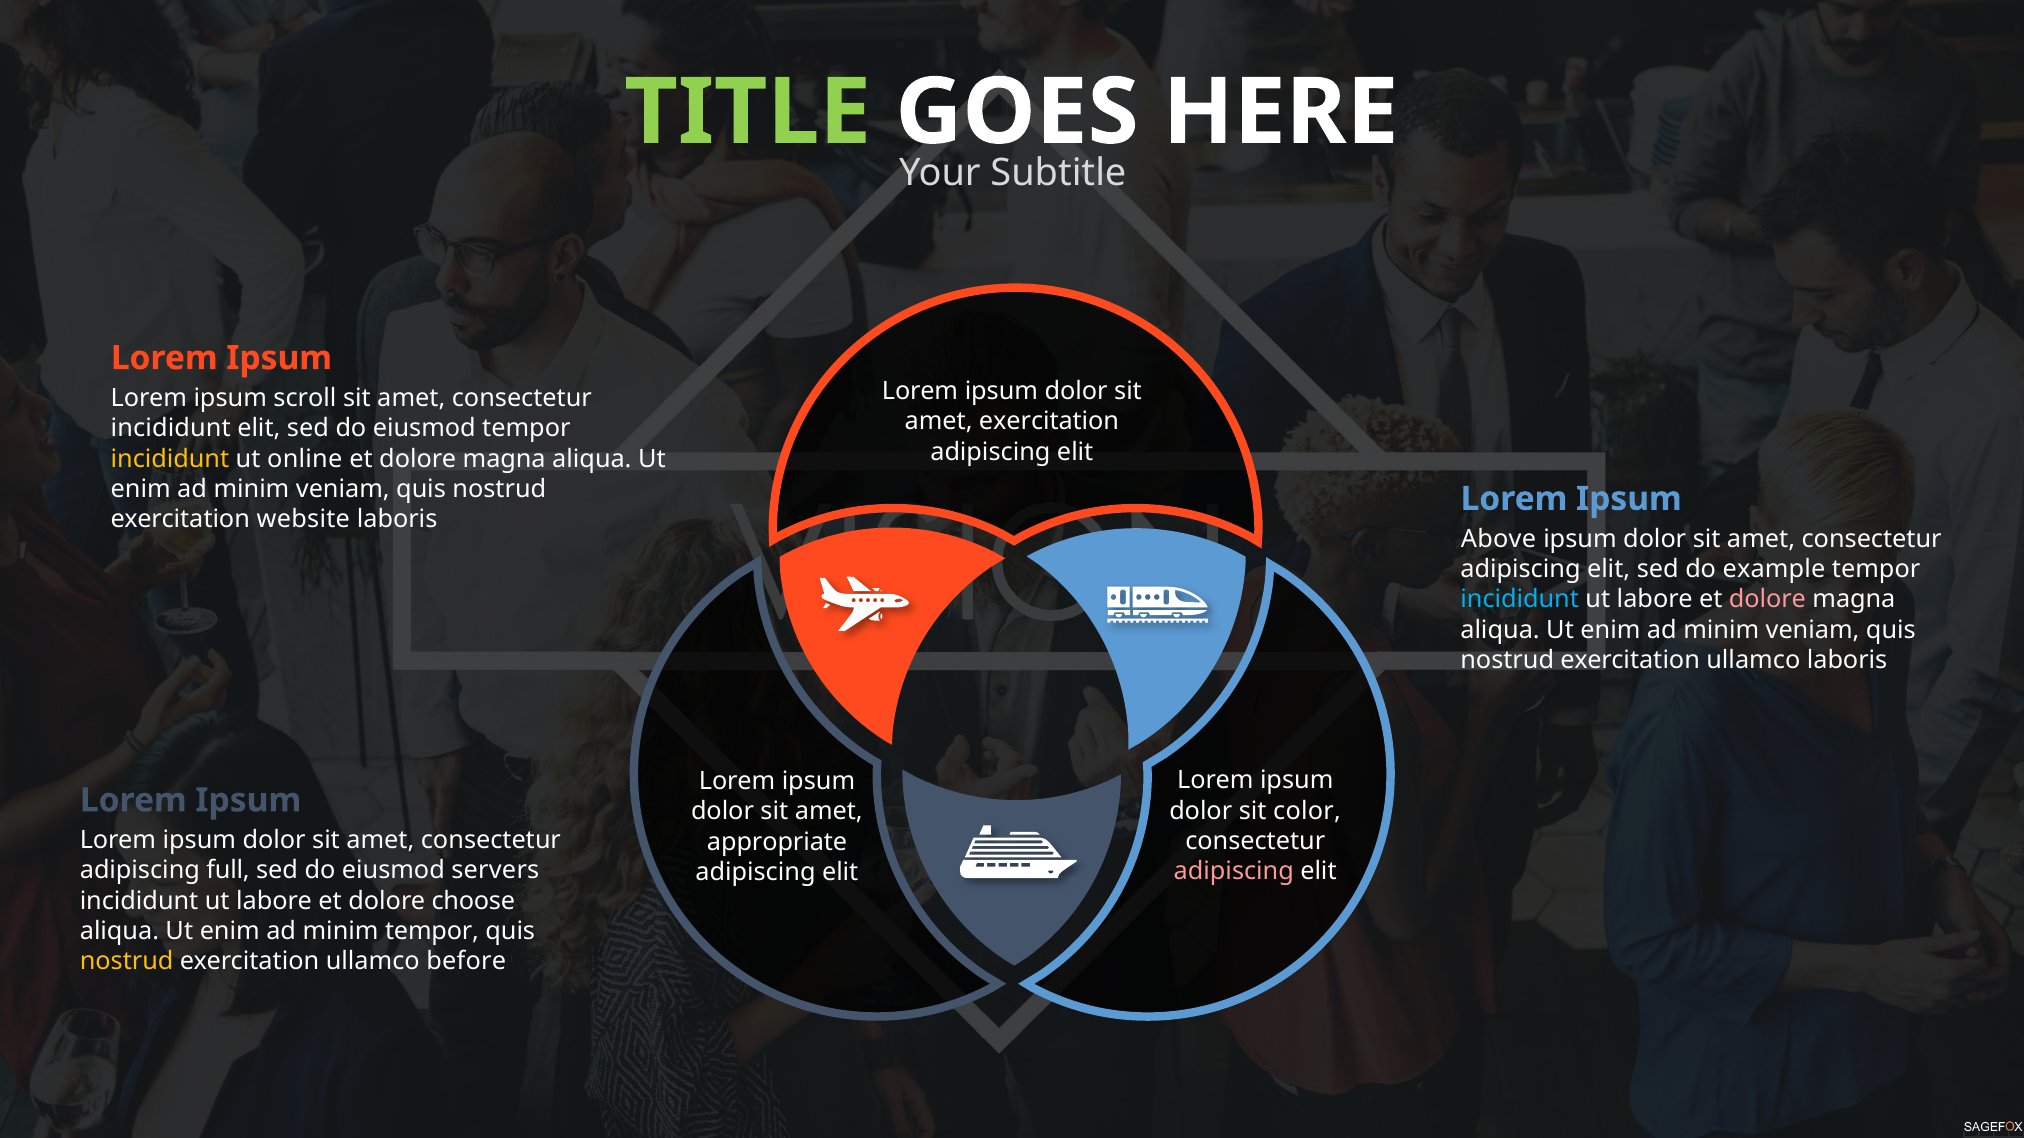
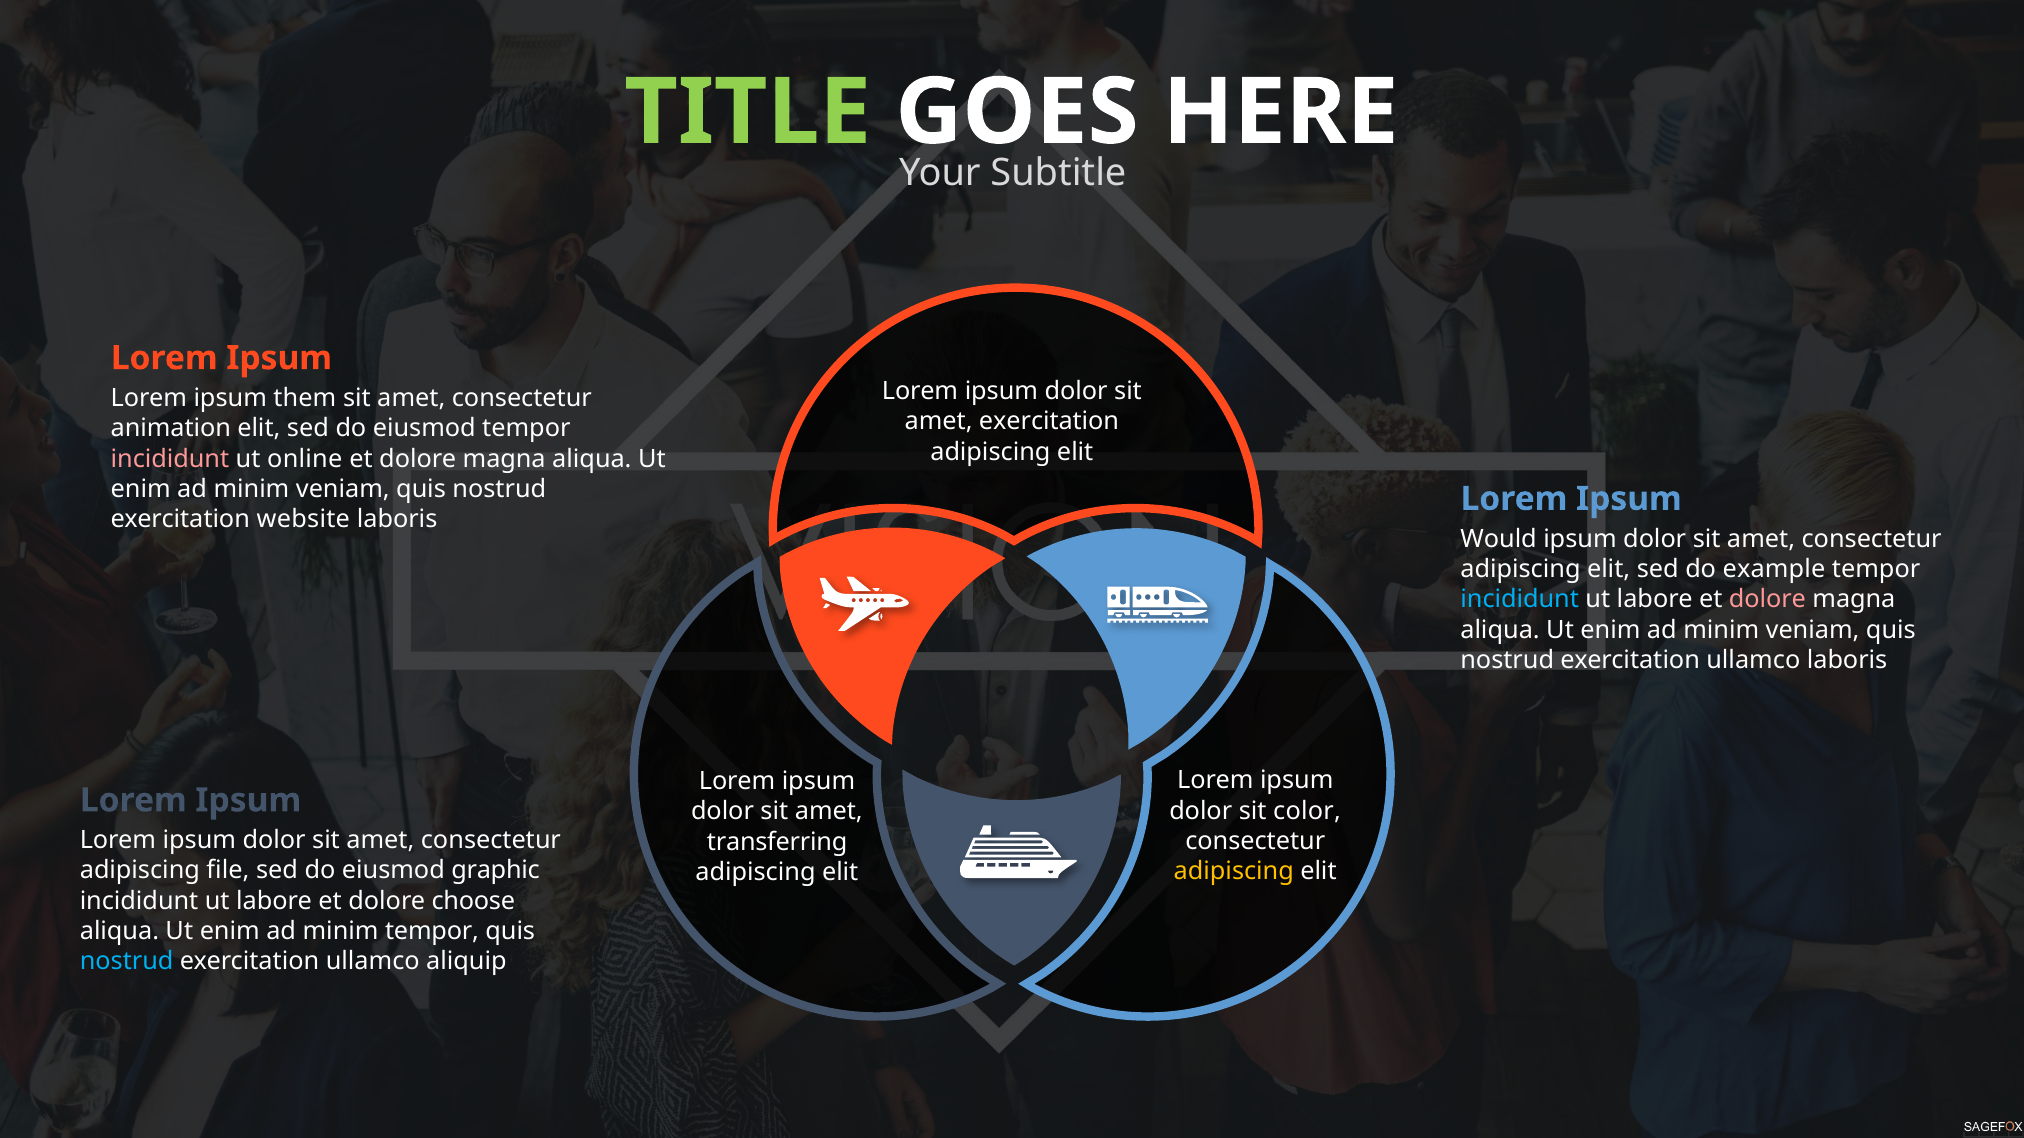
scroll: scroll -> them
incididunt at (171, 429): incididunt -> animation
incididunt at (170, 459) colour: yellow -> pink
Above: Above -> Would
appropriate: appropriate -> transferring
full: full -> file
servers: servers -> graphic
adipiscing at (1234, 872) colour: pink -> yellow
nostrud at (127, 962) colour: yellow -> light blue
before: before -> aliquip
